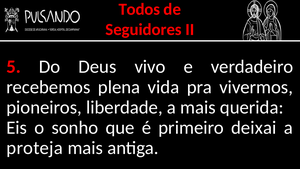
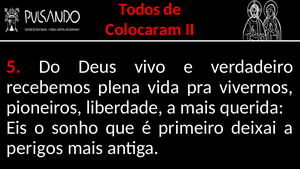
Seguidores: Seguidores -> Colocaram
proteja: proteja -> perigos
